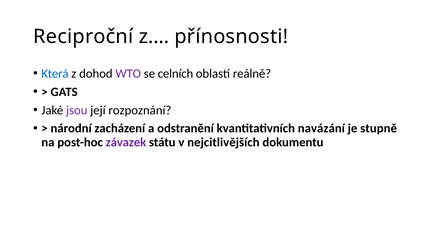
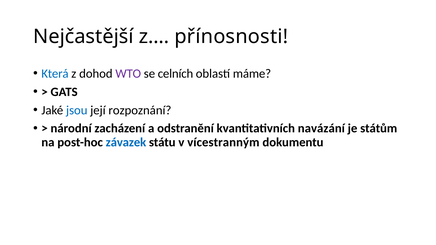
Reciproční: Reciproční -> Nejčastější
reálně: reálně -> máme
jsou colour: purple -> blue
stupně: stupně -> státům
závazek colour: purple -> blue
nejcitlivějších: nejcitlivějších -> vícestranným
